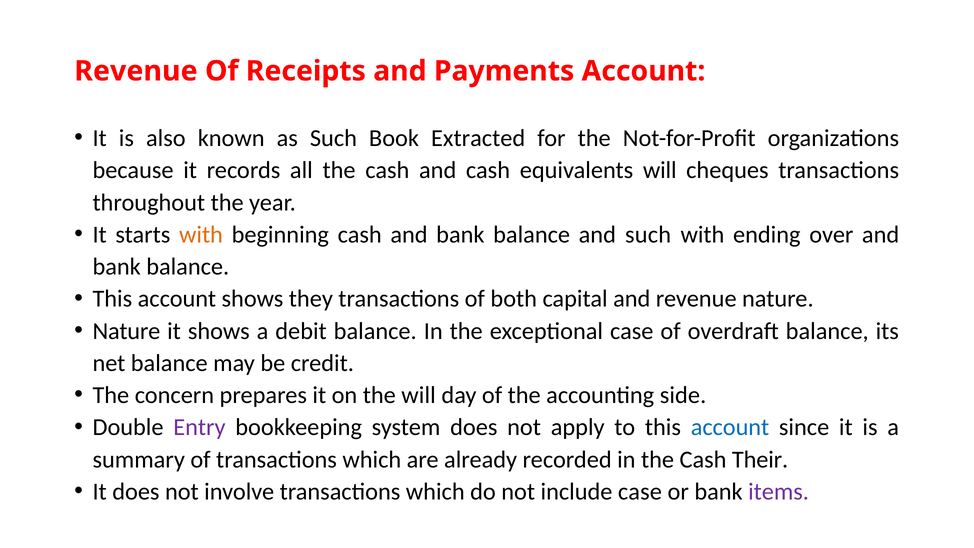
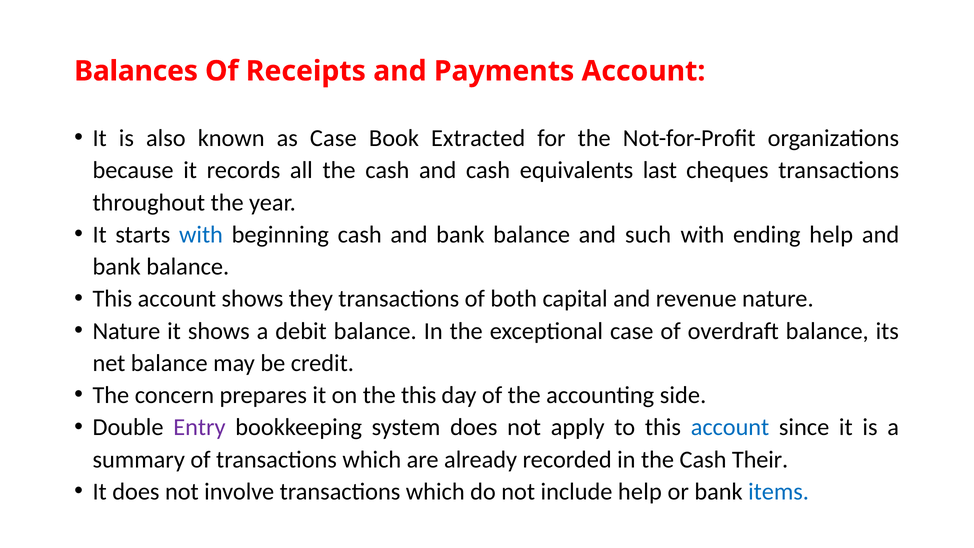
Revenue at (136, 71): Revenue -> Balances
as Such: Such -> Case
equivalents will: will -> last
with at (201, 235) colour: orange -> blue
ending over: over -> help
the will: will -> this
include case: case -> help
items colour: purple -> blue
